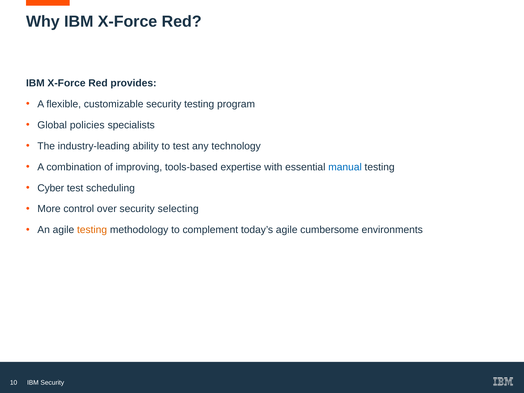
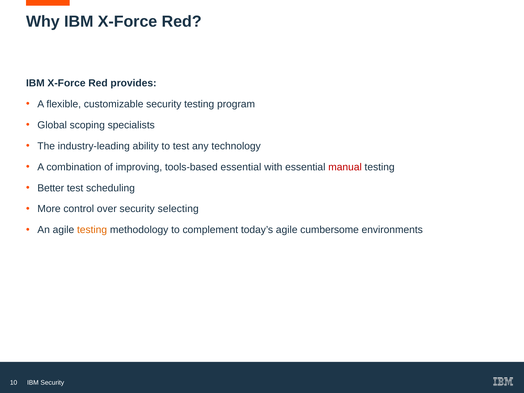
policies: policies -> scoping
tools-based expertise: expertise -> essential
manual colour: blue -> red
Cyber: Cyber -> Better
